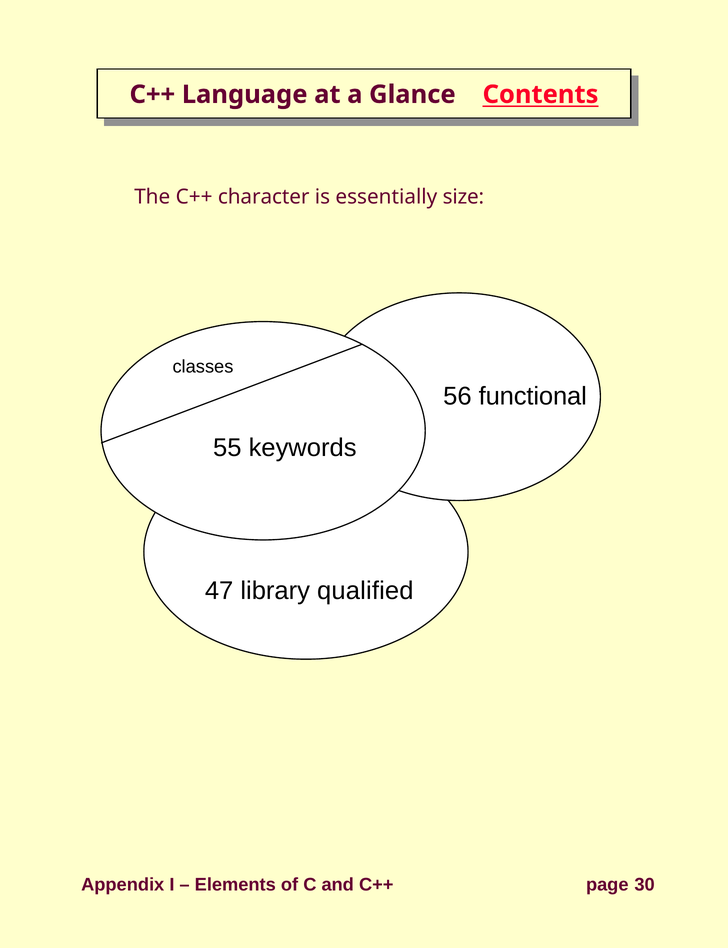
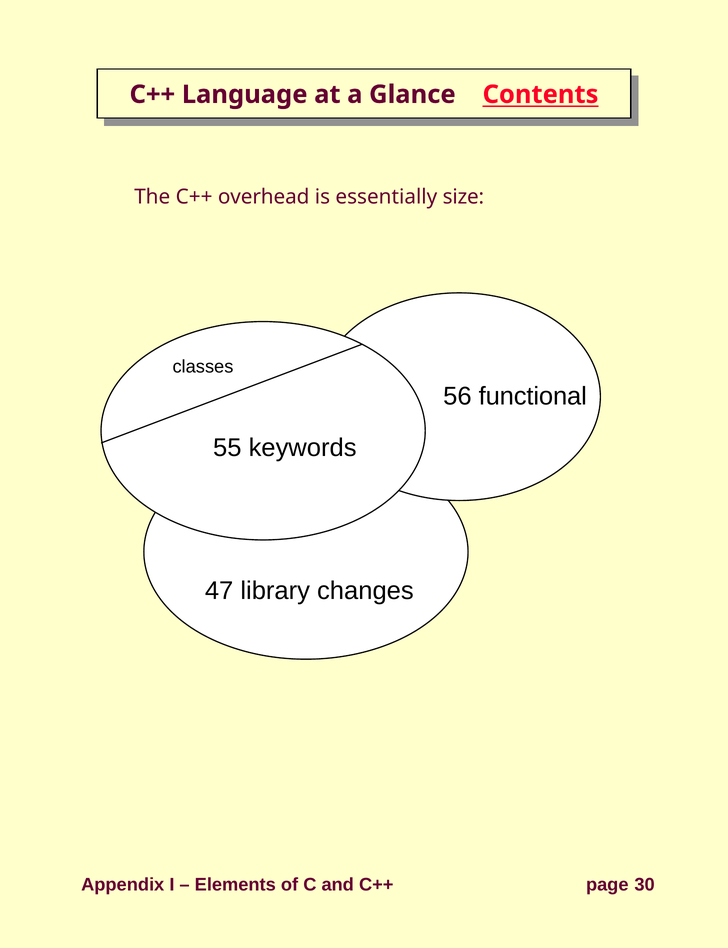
character: character -> overhead
qualified: qualified -> changes
